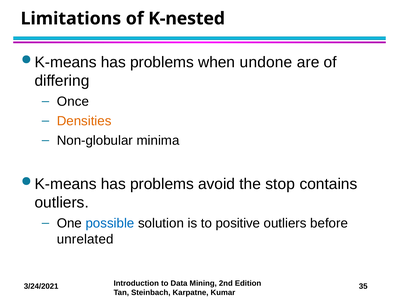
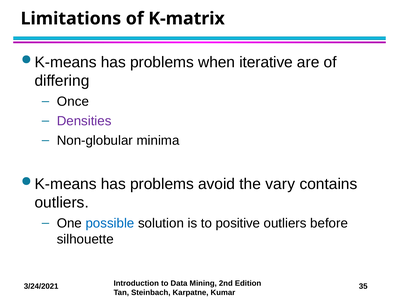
K-nested: K-nested -> K-matrix
undone: undone -> iterative
Densities colour: orange -> purple
stop: stop -> vary
unrelated: unrelated -> silhouette
